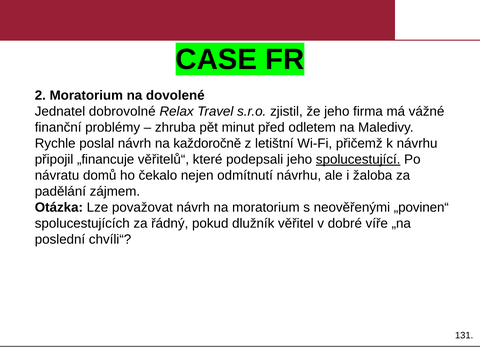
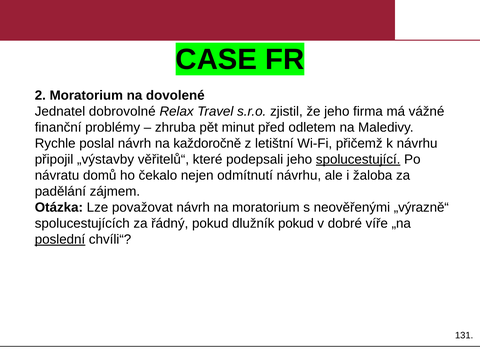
„financuje: „financuje -> „výstavby
„povinen“: „povinen“ -> „výrazně“
dlužník věřitel: věřitel -> pokud
poslední underline: none -> present
